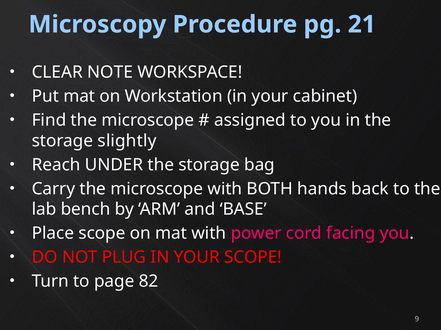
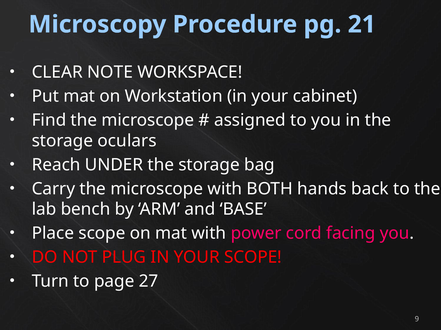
slightly: slightly -> oculars
82: 82 -> 27
